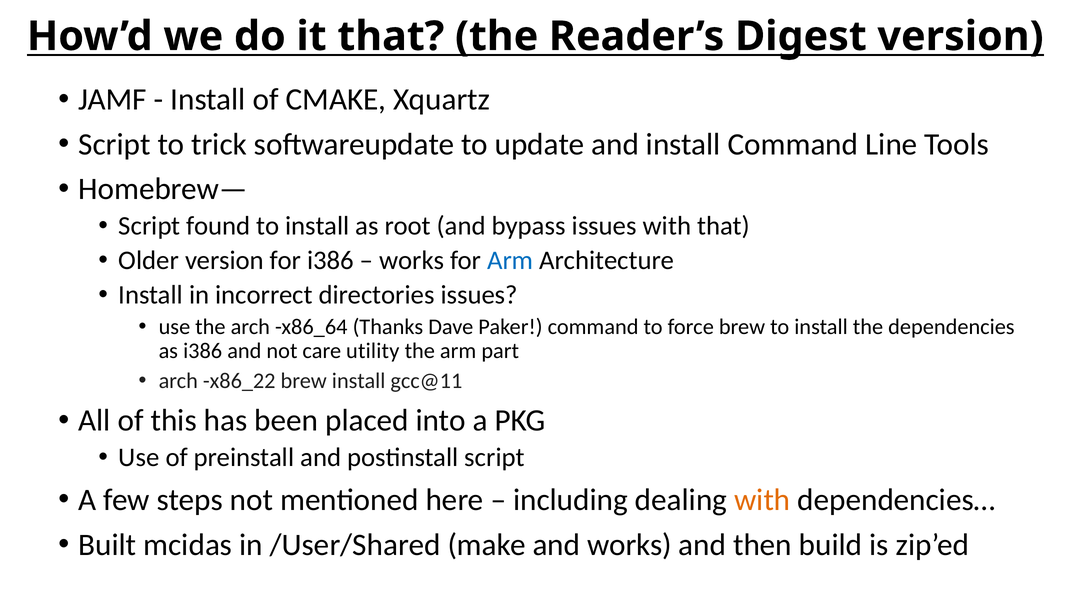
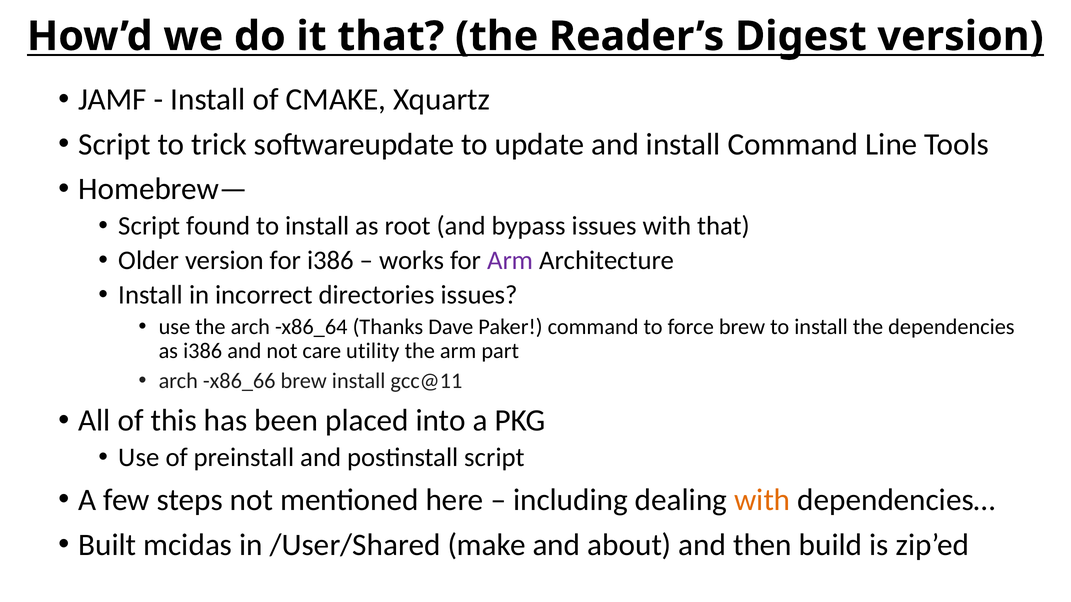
Arm at (510, 261) colour: blue -> purple
x86_22: x86_22 -> x86_66
and works: works -> about
